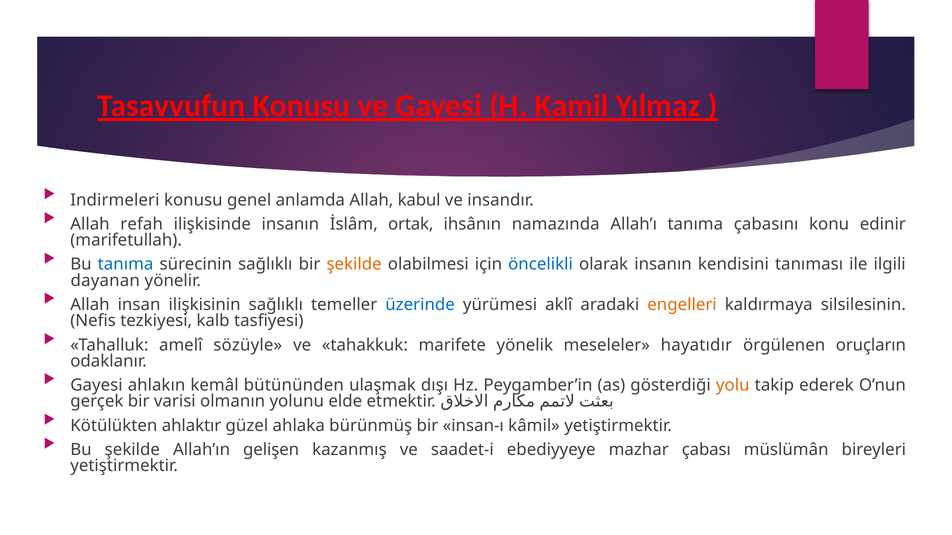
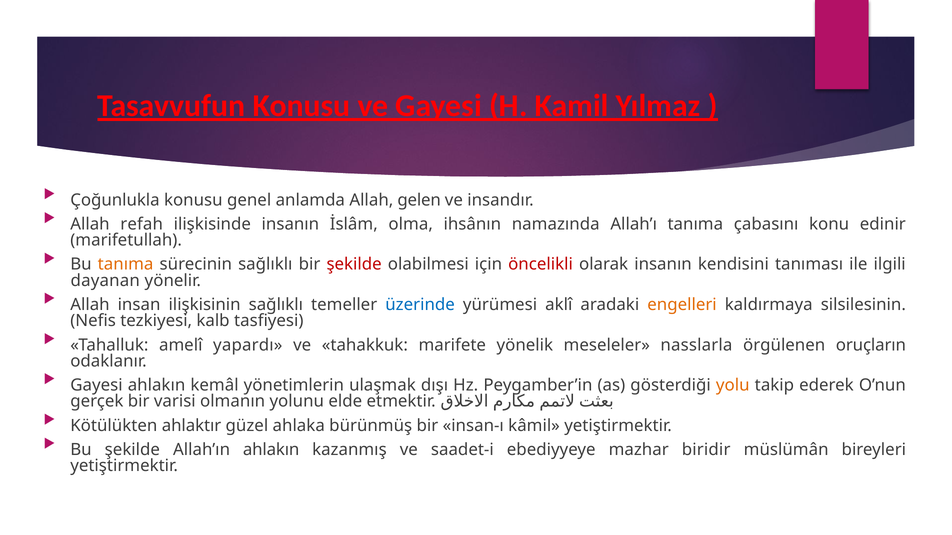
Indirmeleri: Indirmeleri -> Çoğunlukla
kabul: kabul -> gelen
ortak: ortak -> olma
tanıma at (126, 265) colour: blue -> orange
şekilde at (354, 265) colour: orange -> red
öncelikli colour: blue -> red
sözüyle: sözüyle -> yapardı
hayatıdır: hayatıdır -> nasslarla
bütününden: bütününden -> yönetimlerin
Allah’ın gelişen: gelişen -> ahlakın
çabası: çabası -> biridir
